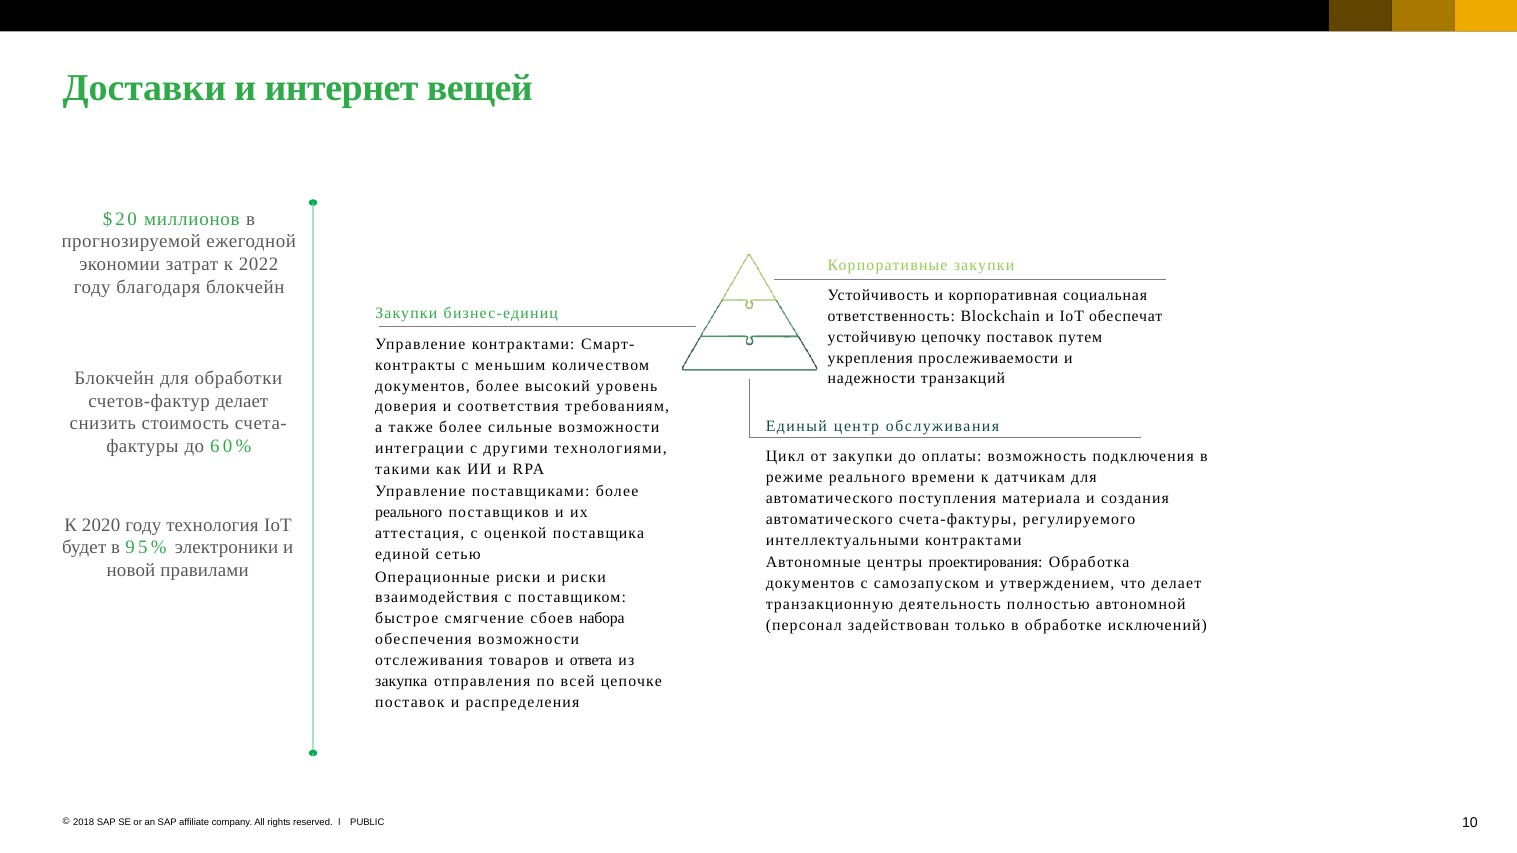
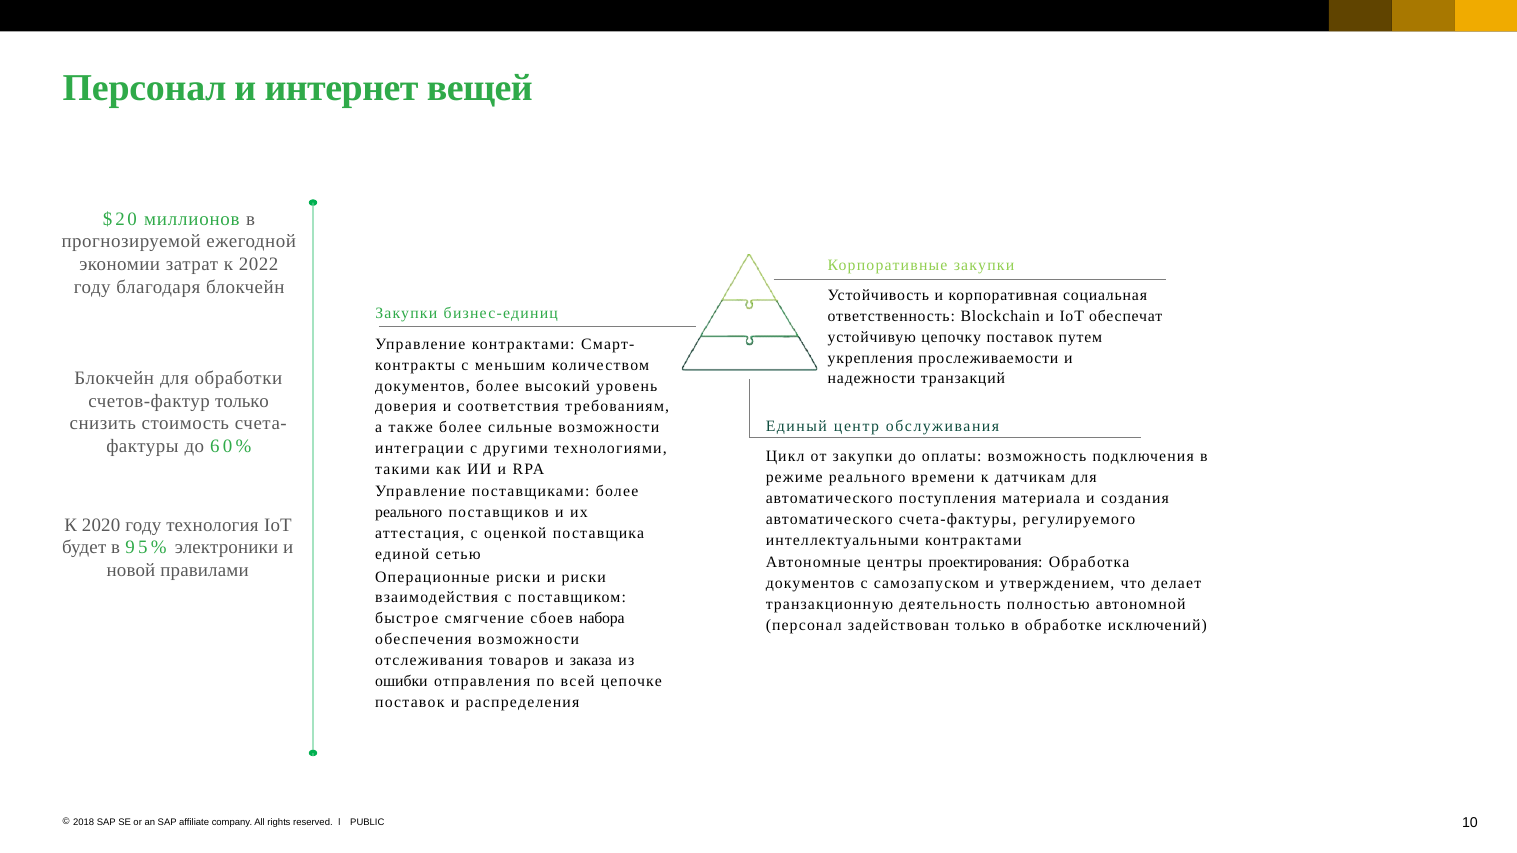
Доставки at (144, 88): Доставки -> Персонал
счетов-фактур делает: делает -> только
ответа: ответа -> заказа
закупка: закупка -> ошибки
